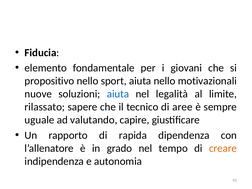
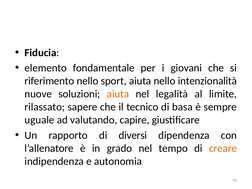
propositivo: propositivo -> riferimento
motivazionali: motivazionali -> intenzionalità
aiuta at (118, 94) colour: blue -> orange
aree: aree -> basa
rapida: rapida -> diversi
